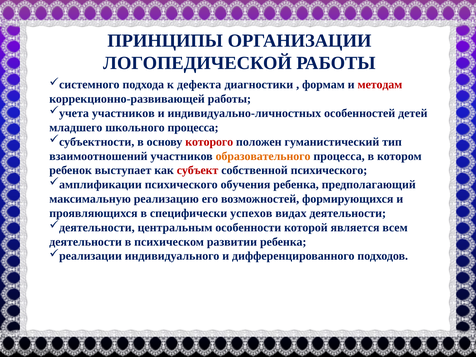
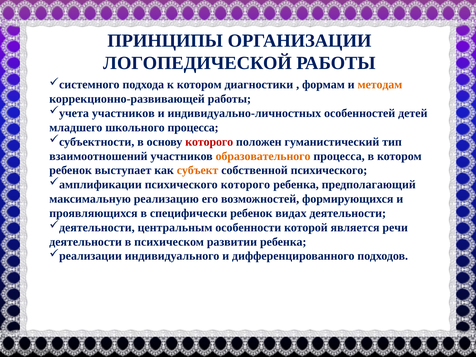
к дефекта: дефекта -> котором
методам colour: red -> orange
субъект colour: red -> orange
психического обучения: обучения -> которого
специфически успехов: успехов -> ребенок
всем: всем -> речи
